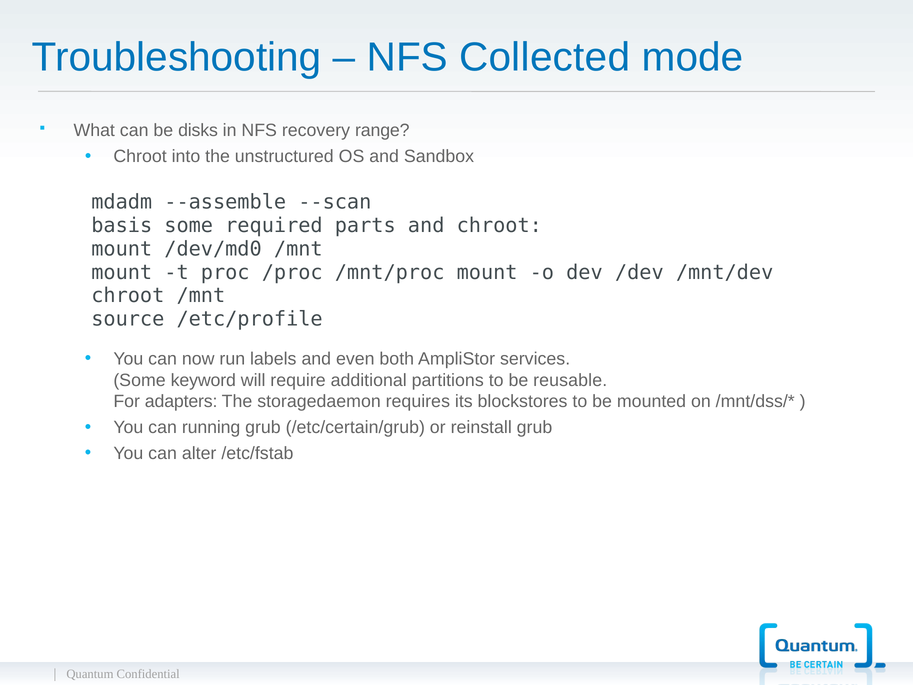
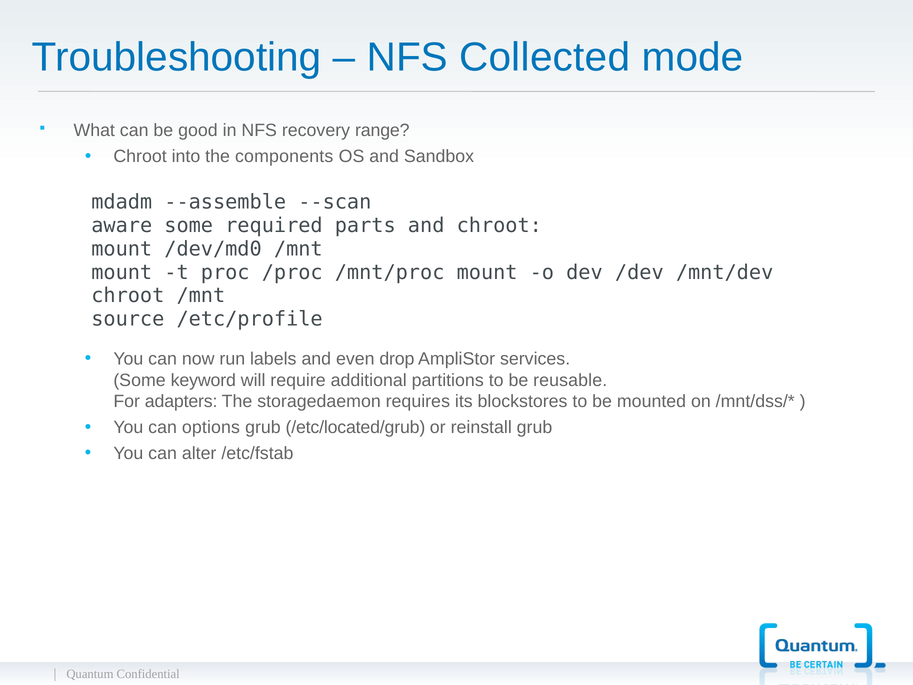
disks: disks -> good
unstructured: unstructured -> components
basis: basis -> aware
both: both -> drop
running: running -> options
/etc/certain/grub: /etc/certain/grub -> /etc/located/grub
